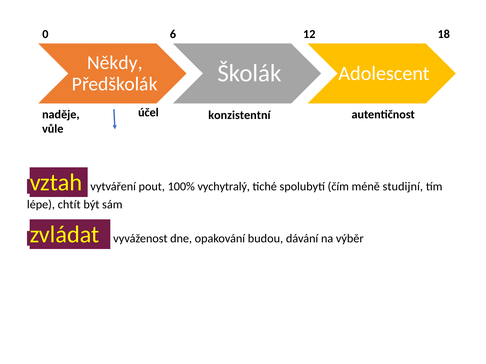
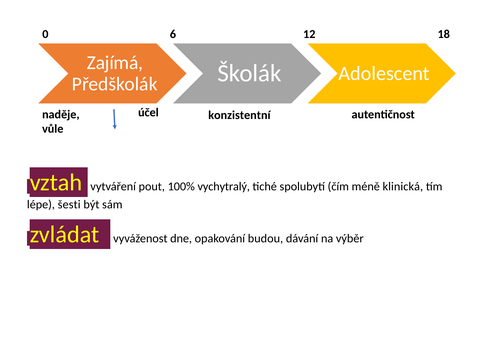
Někdy: Někdy -> Zajímá
studijní: studijní -> klinická
chtít: chtít -> šesti
